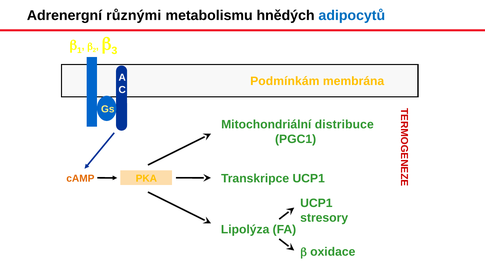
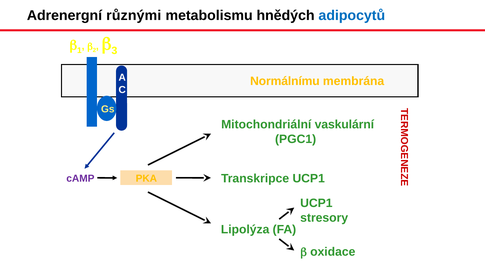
Podmínkám: Podmínkám -> Normálnímu
distribuce: distribuce -> vaskulární
cAMP colour: orange -> purple
